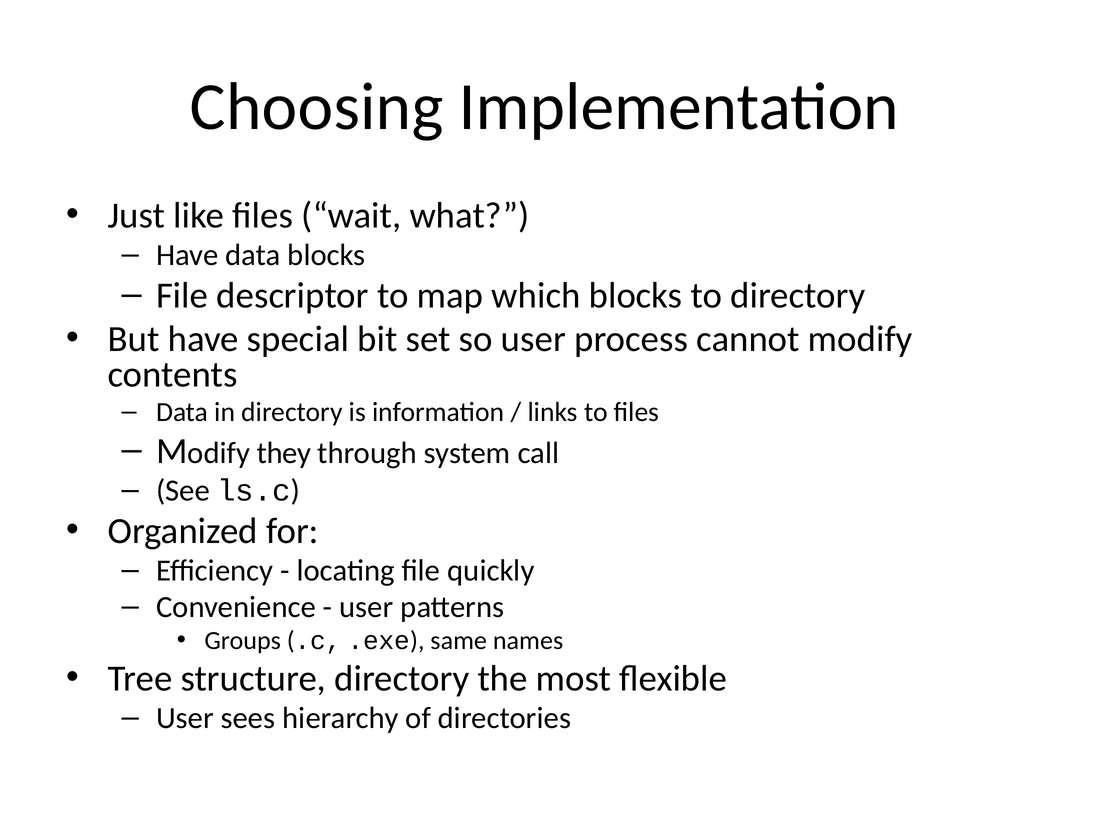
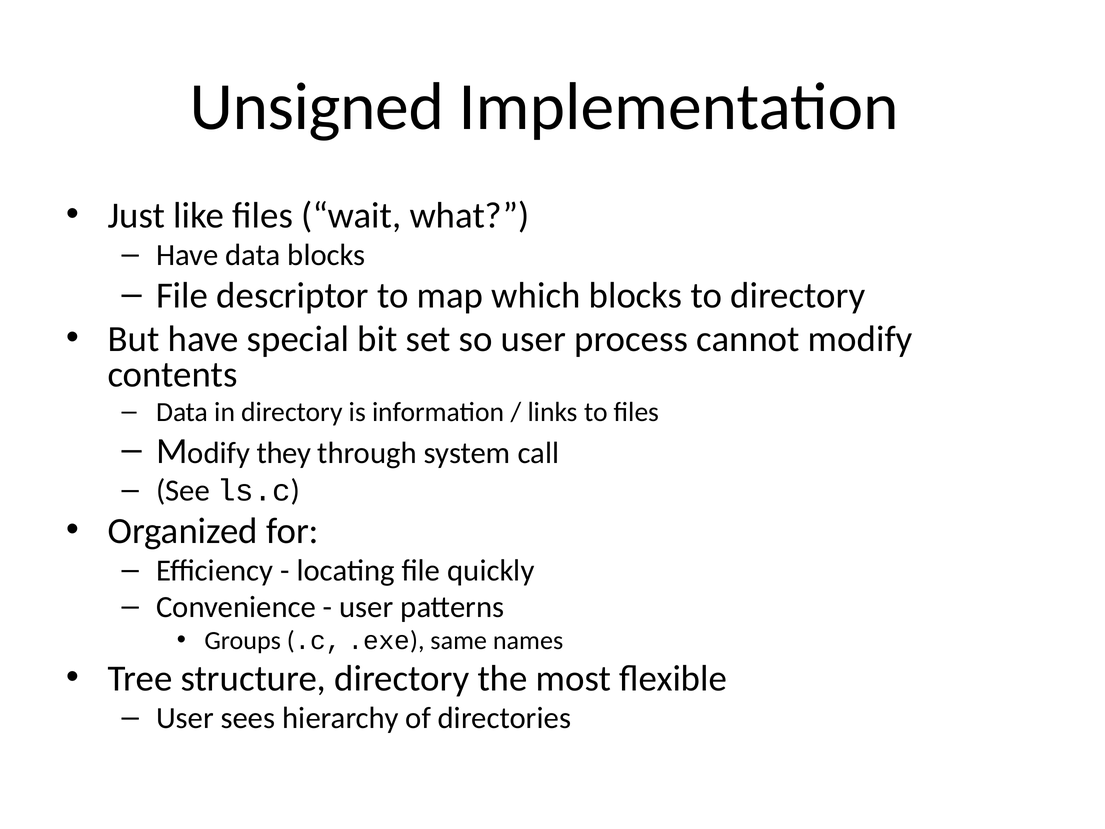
Choosing: Choosing -> Unsigned
